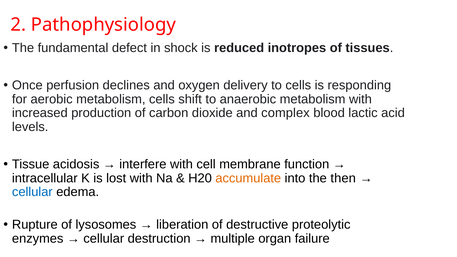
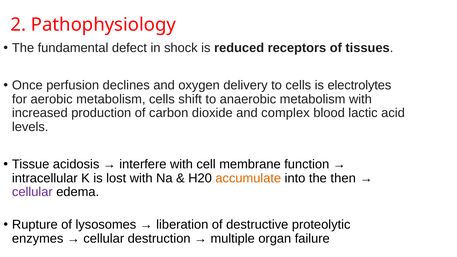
inotropes: inotropes -> receptors
responding: responding -> electrolytes
cellular at (32, 192) colour: blue -> purple
